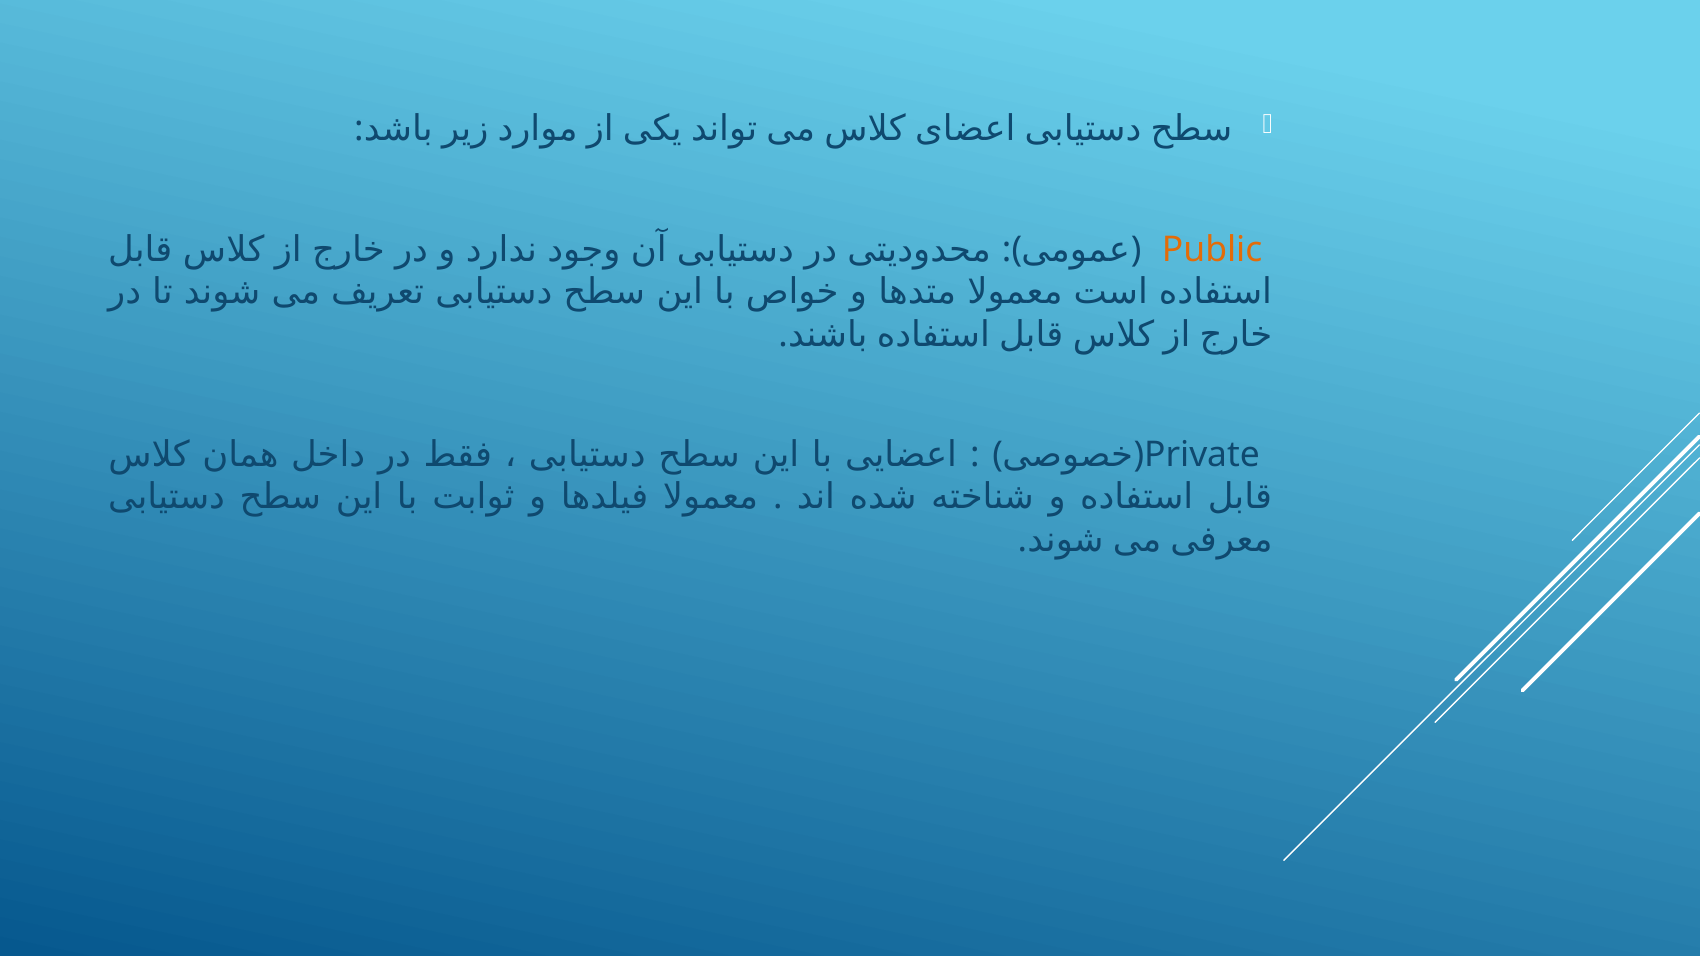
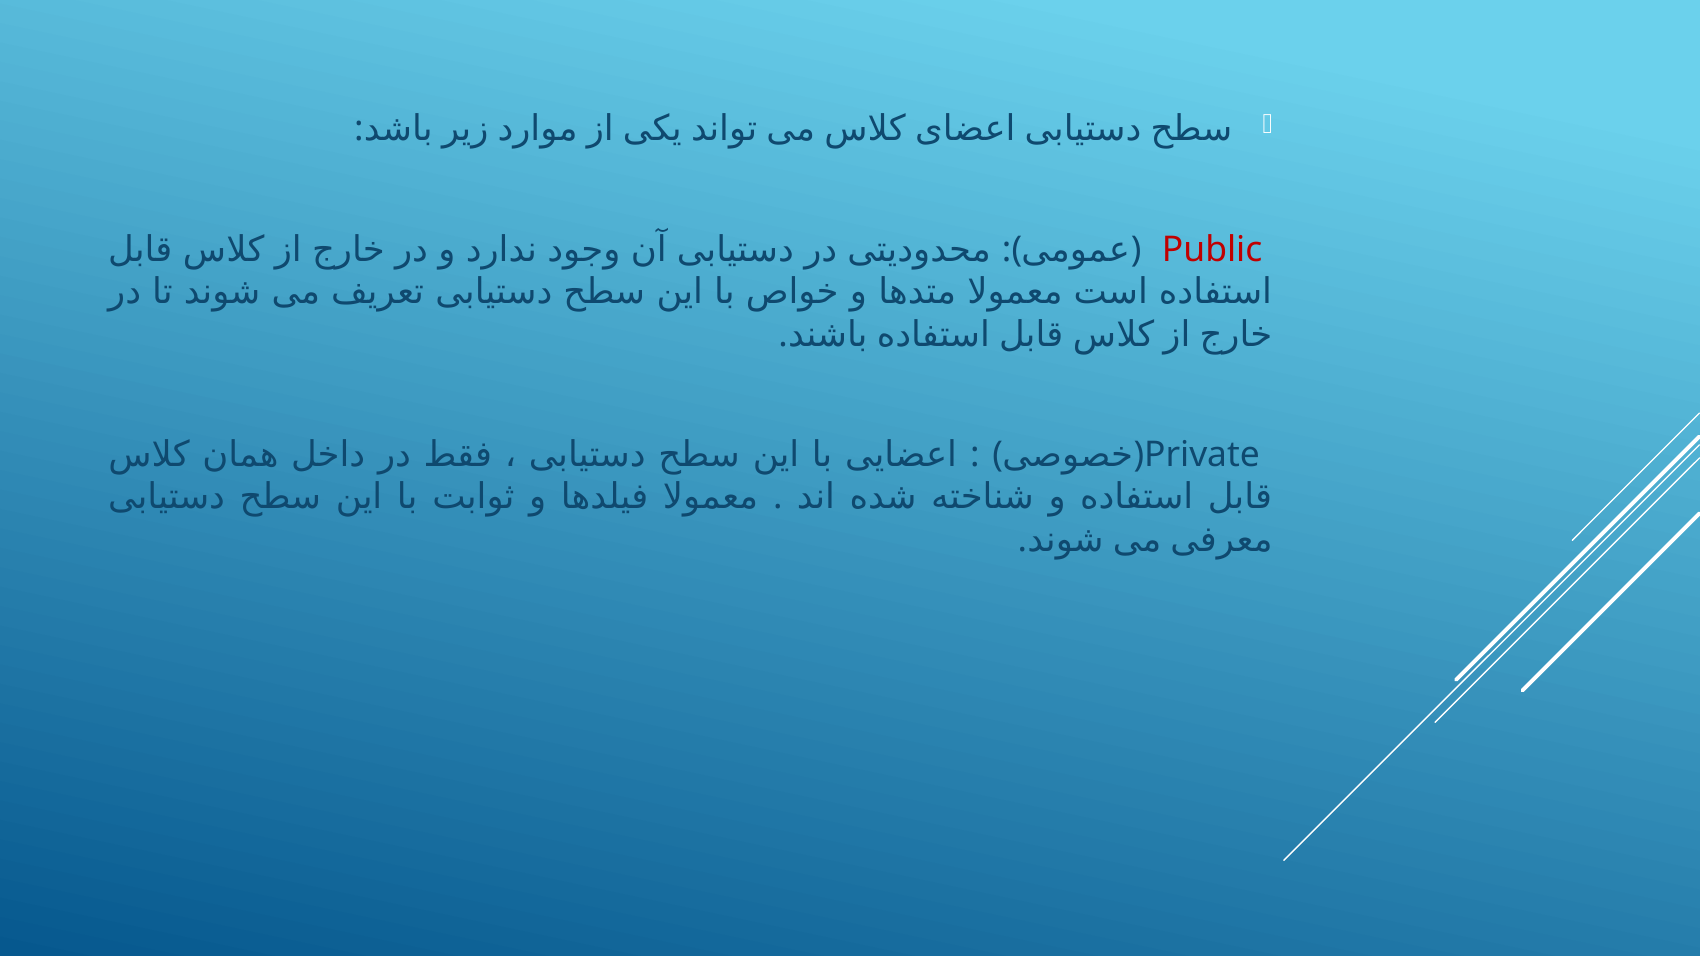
Public colour: orange -> red
